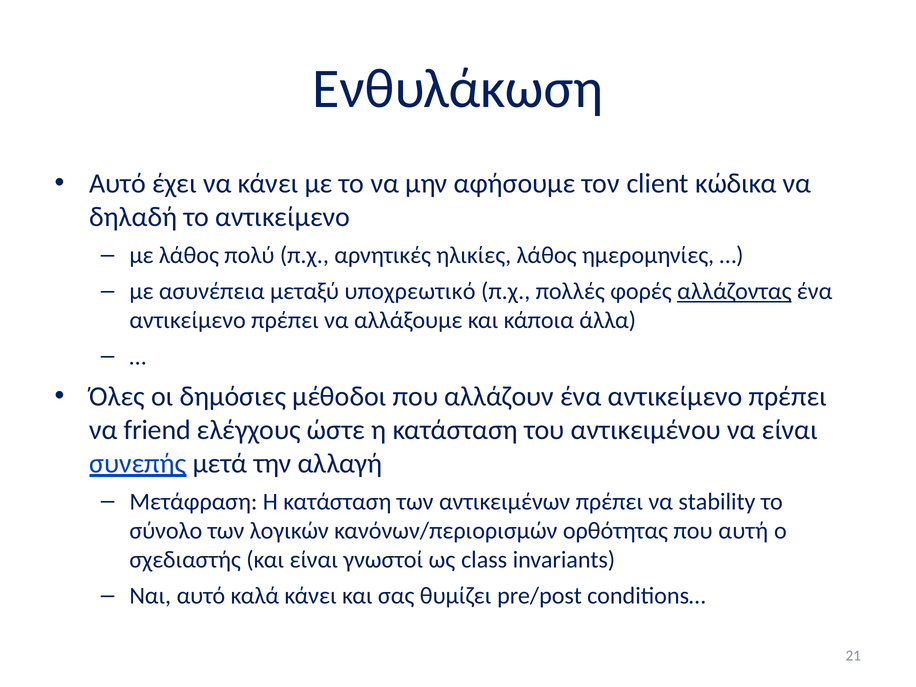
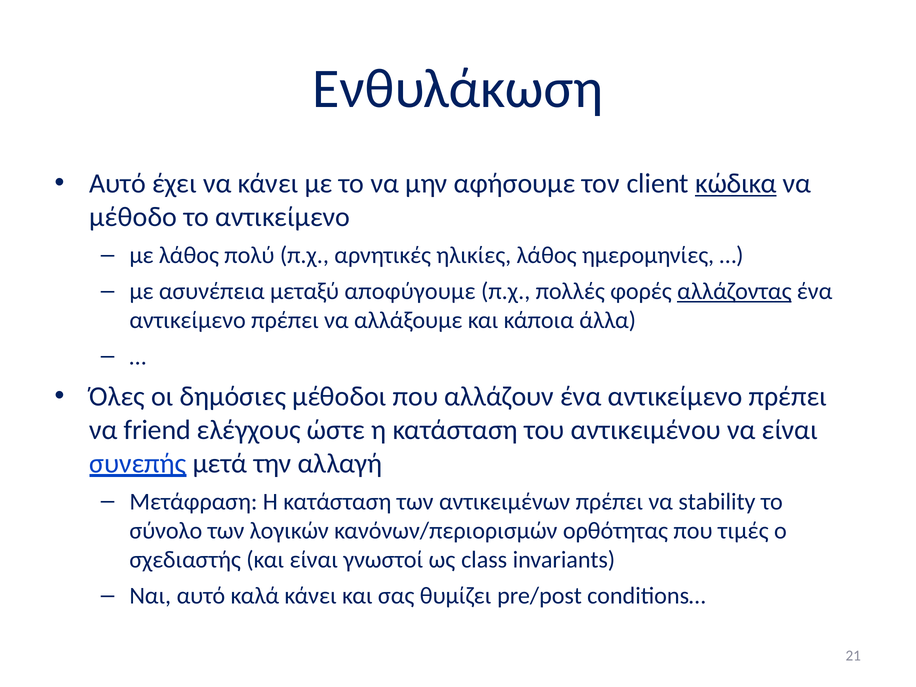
κώδικα underline: none -> present
δηλαδή: δηλαδή -> μέθοδο
υποχρεωτικό: υποχρεωτικό -> αποφύγουμε
αυτή: αυτή -> τιμές
